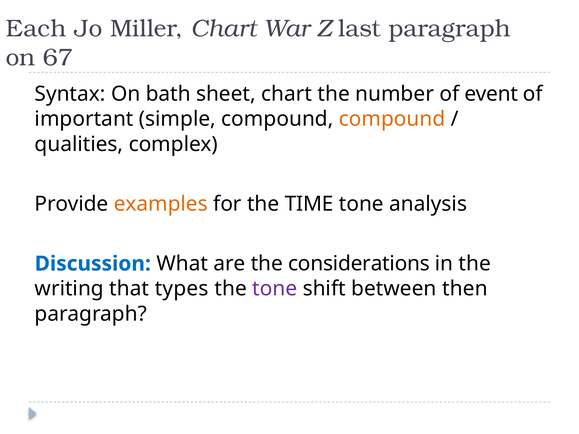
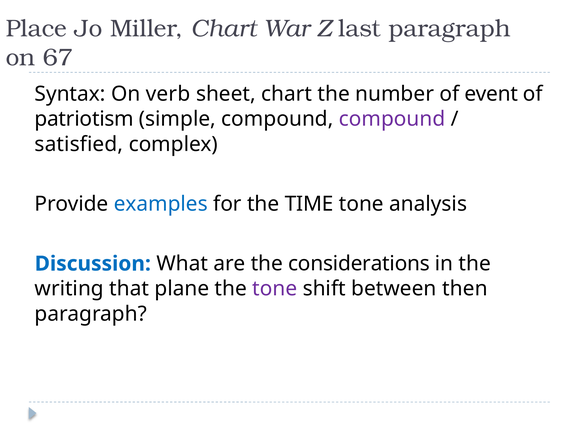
Each: Each -> Place
bath: bath -> verb
important: important -> patriotism
compound at (392, 119) colour: orange -> purple
qualities: qualities -> satisfied
examples colour: orange -> blue
types: types -> plane
